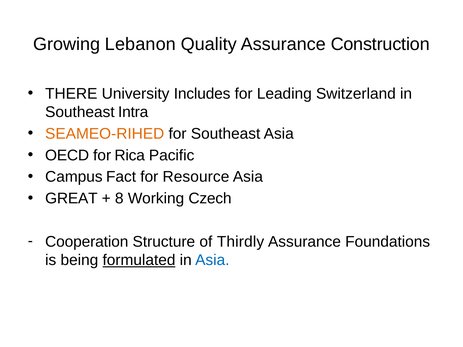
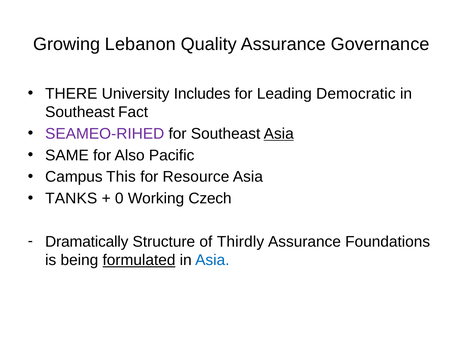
Construction: Construction -> Governance
Switzerland: Switzerland -> Democratic
Intra: Intra -> Fact
SEAMEO-RIHED colour: orange -> purple
Asia at (279, 134) underline: none -> present
OECD: OECD -> SAME
Rica: Rica -> Also
Fact: Fact -> This
GREAT: GREAT -> TANKS
8: 8 -> 0
Cooperation: Cooperation -> Dramatically
